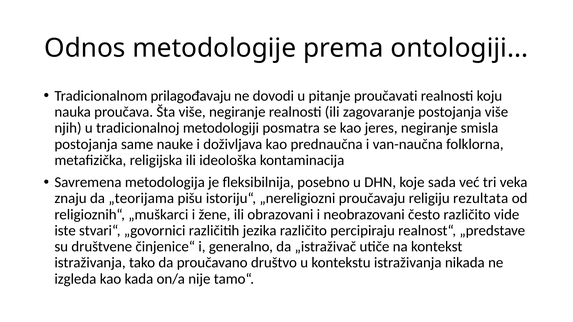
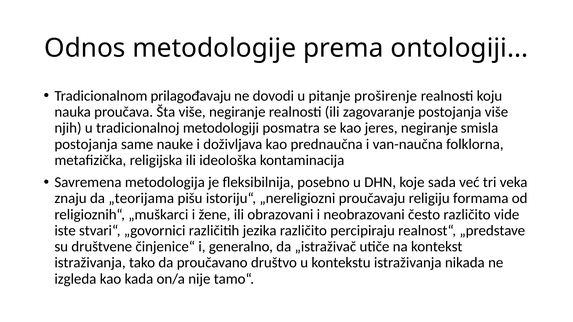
proučavati: proučavati -> proširenje
rezultata: rezultata -> formama
